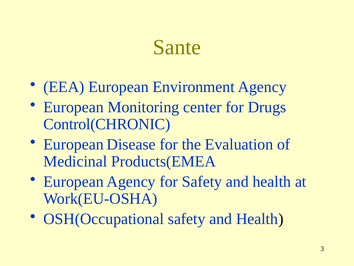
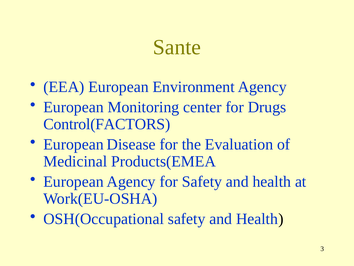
Control(CHRONIC: Control(CHRONIC -> Control(FACTORS
